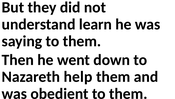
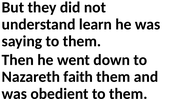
help: help -> faith
